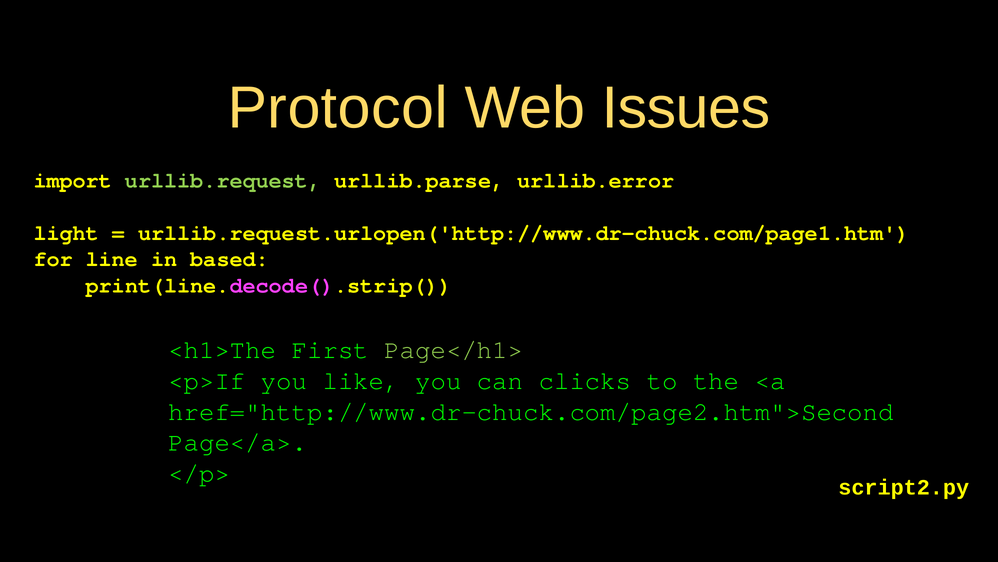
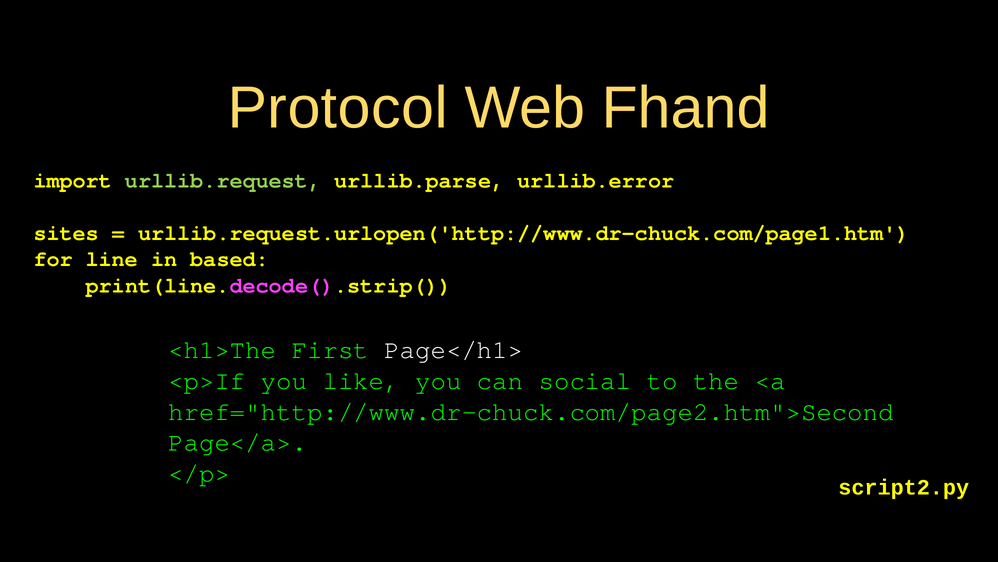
Issues: Issues -> Fhand
light: light -> sites
Page</h1> colour: light green -> white
clicks: clicks -> social
